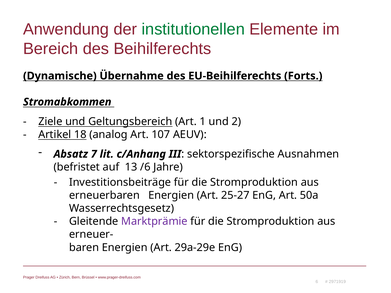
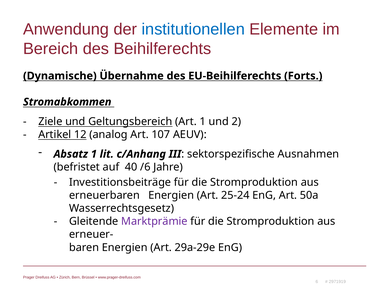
institutionellen colour: green -> blue
18: 18 -> 12
Absatz 7: 7 -> 1
13: 13 -> 40
25-27: 25-27 -> 25-24
